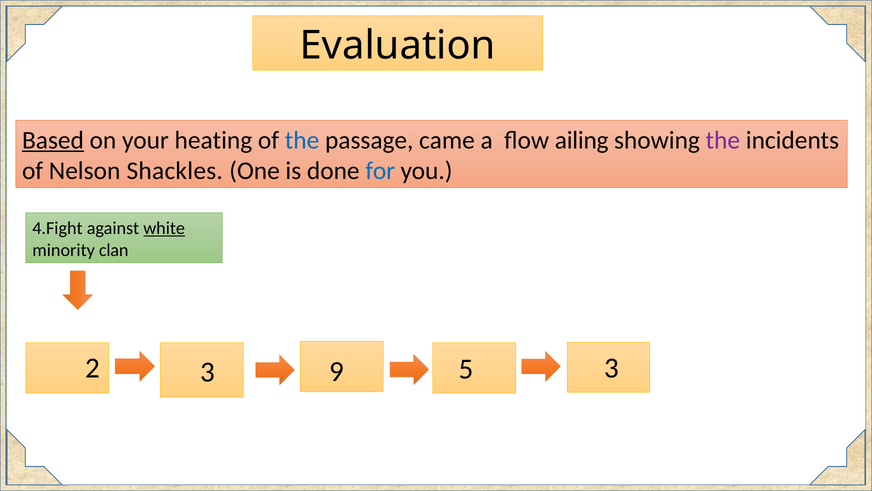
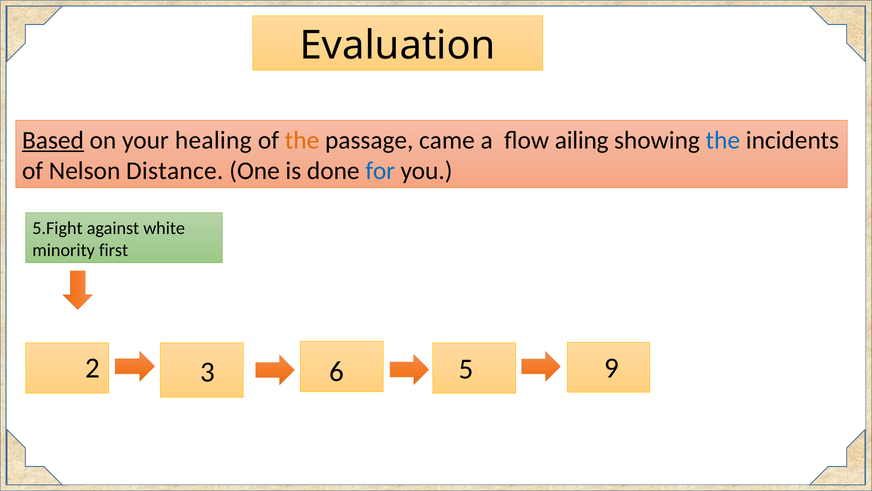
heating: heating -> healing
the at (302, 140) colour: blue -> orange
the at (723, 140) colour: purple -> blue
Shackles: Shackles -> Distance
4.Fight: 4.Fight -> 5.Fight
white underline: present -> none
clan: clan -> first
9: 9 -> 6
5 3: 3 -> 9
